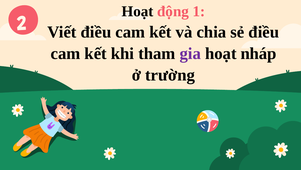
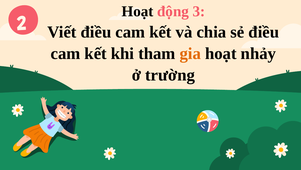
1: 1 -> 3
gia colour: purple -> orange
nháp: nháp -> nhảy
